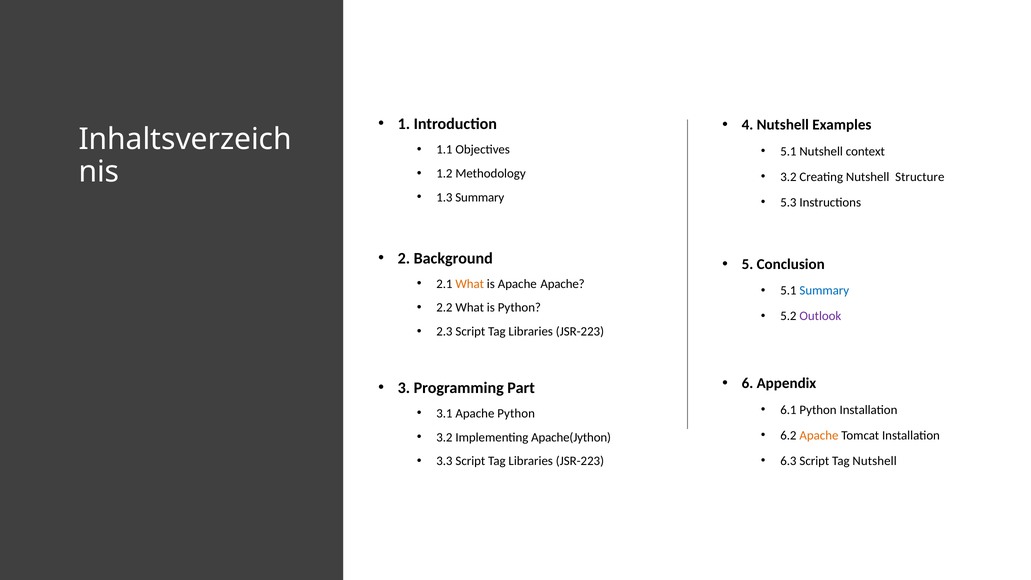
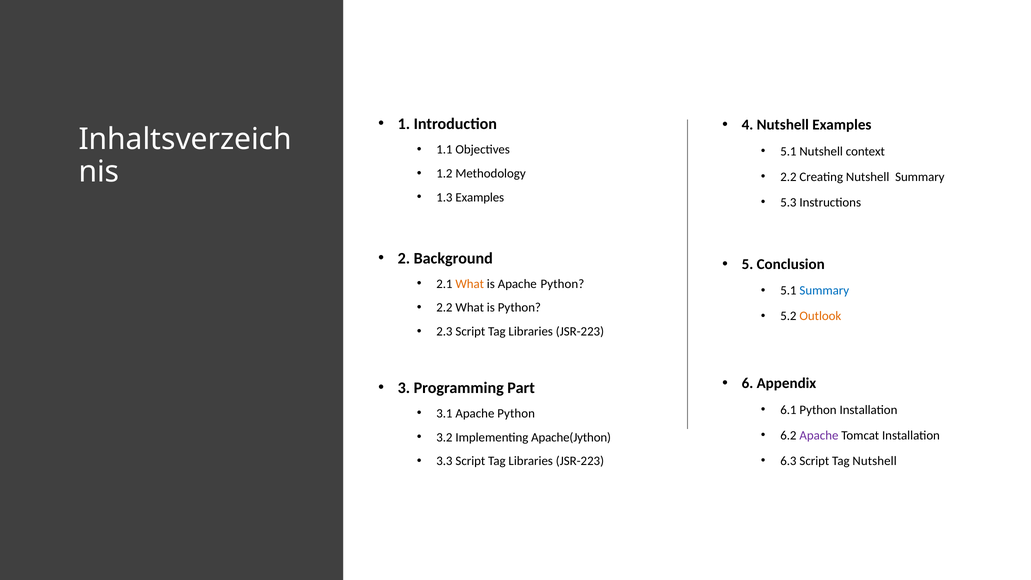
3.2 at (788, 177): 3.2 -> 2.2
Nutshell Structure: Structure -> Summary
1.3 Summary: Summary -> Examples
is Apache Apache: Apache -> Python
Outlook colour: purple -> orange
Apache at (819, 435) colour: orange -> purple
